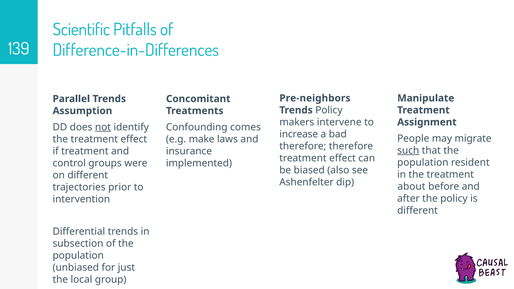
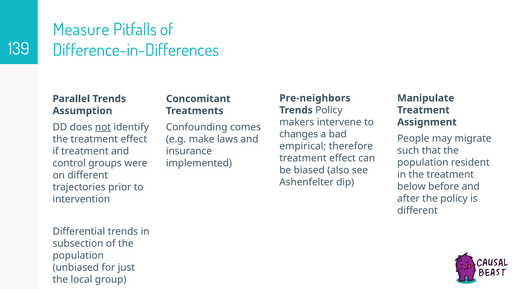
Scientific: Scientific -> Measure
increase: increase -> changes
therefore at (303, 146): therefore -> empirical
such underline: present -> none
about: about -> below
